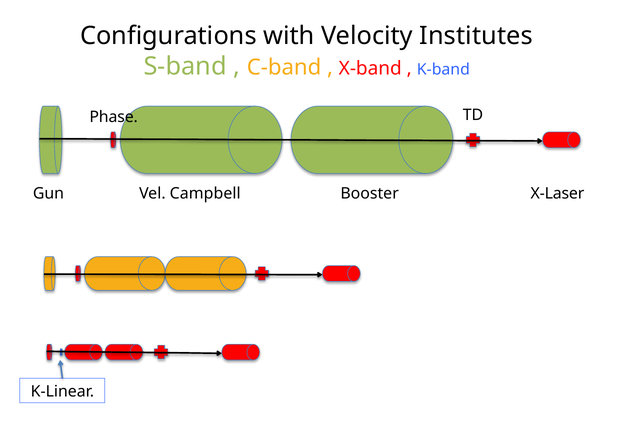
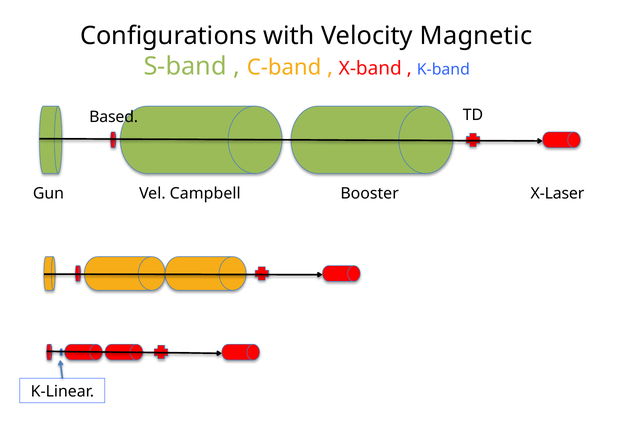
Institutes: Institutes -> Magnetic
Phase: Phase -> Based
